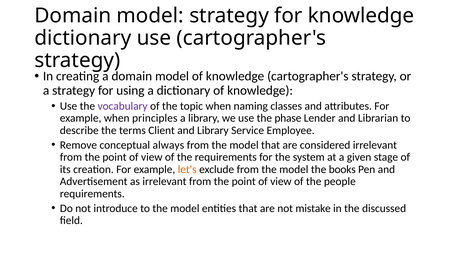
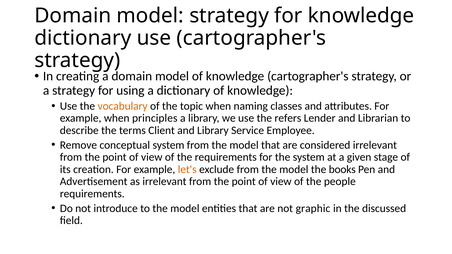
vocabulary colour: purple -> orange
phase: phase -> refers
conceptual always: always -> system
mistake: mistake -> graphic
